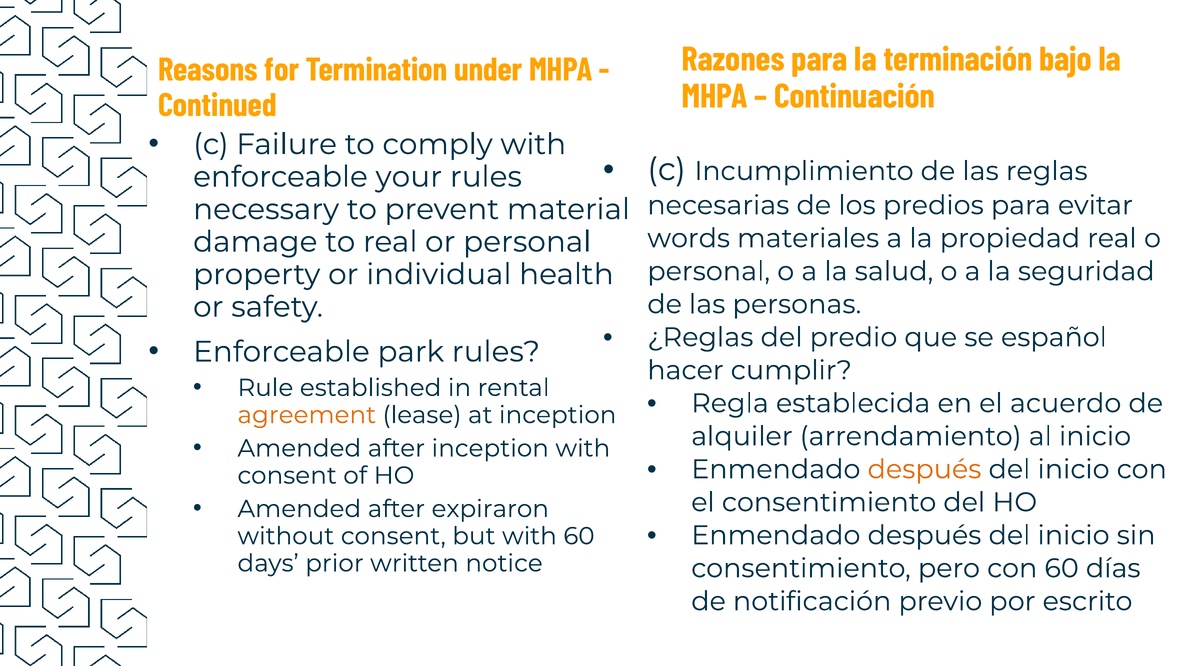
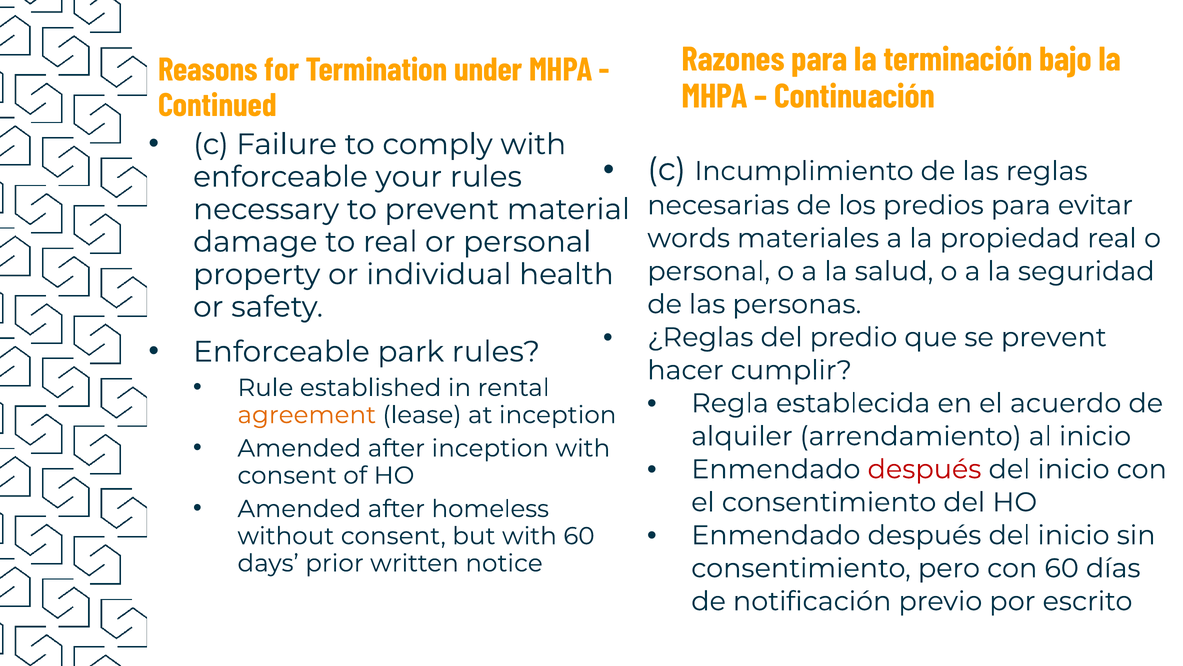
se español: español -> prevent
después at (924, 469) colour: orange -> red
expiraron: expiraron -> homeless
